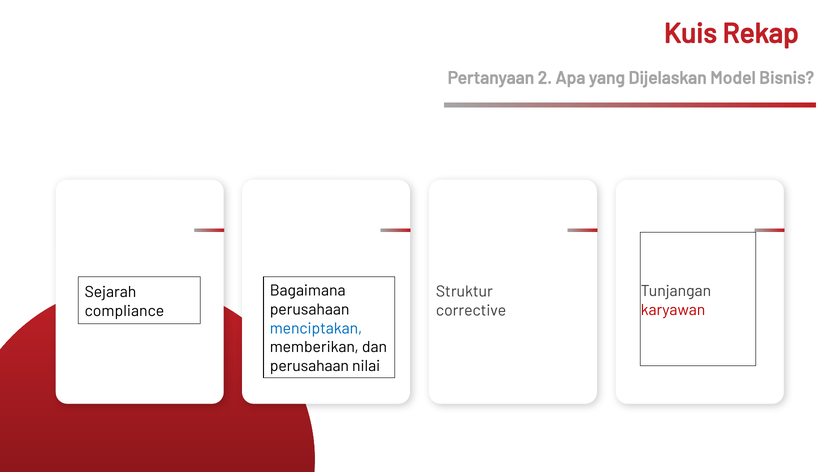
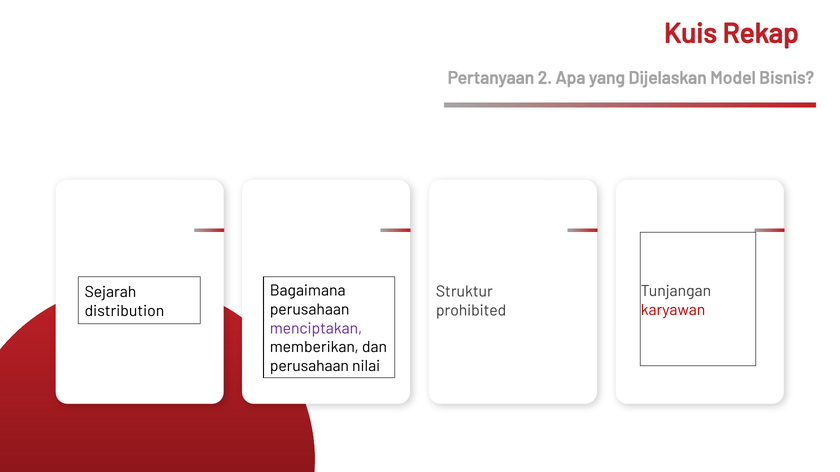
corrective: corrective -> prohibited
compliance: compliance -> distribution
menciptakan colour: blue -> purple
